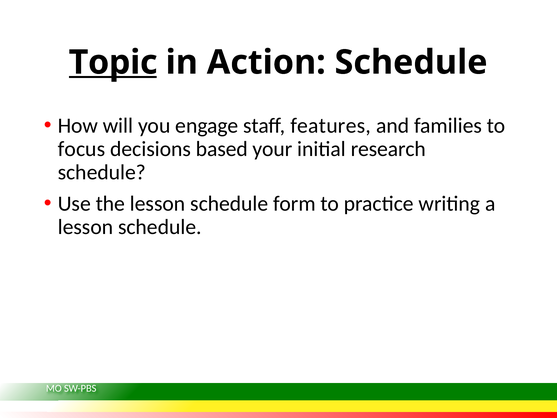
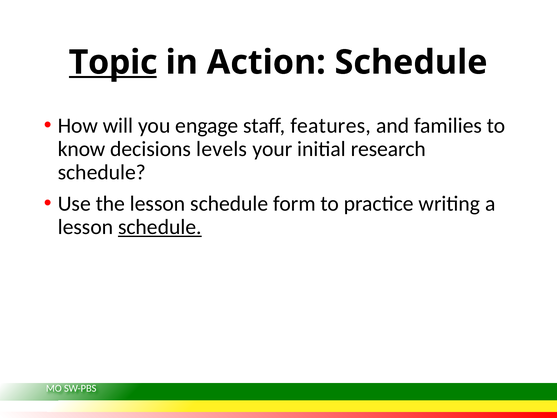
focus: focus -> know
based: based -> levels
schedule at (160, 227) underline: none -> present
